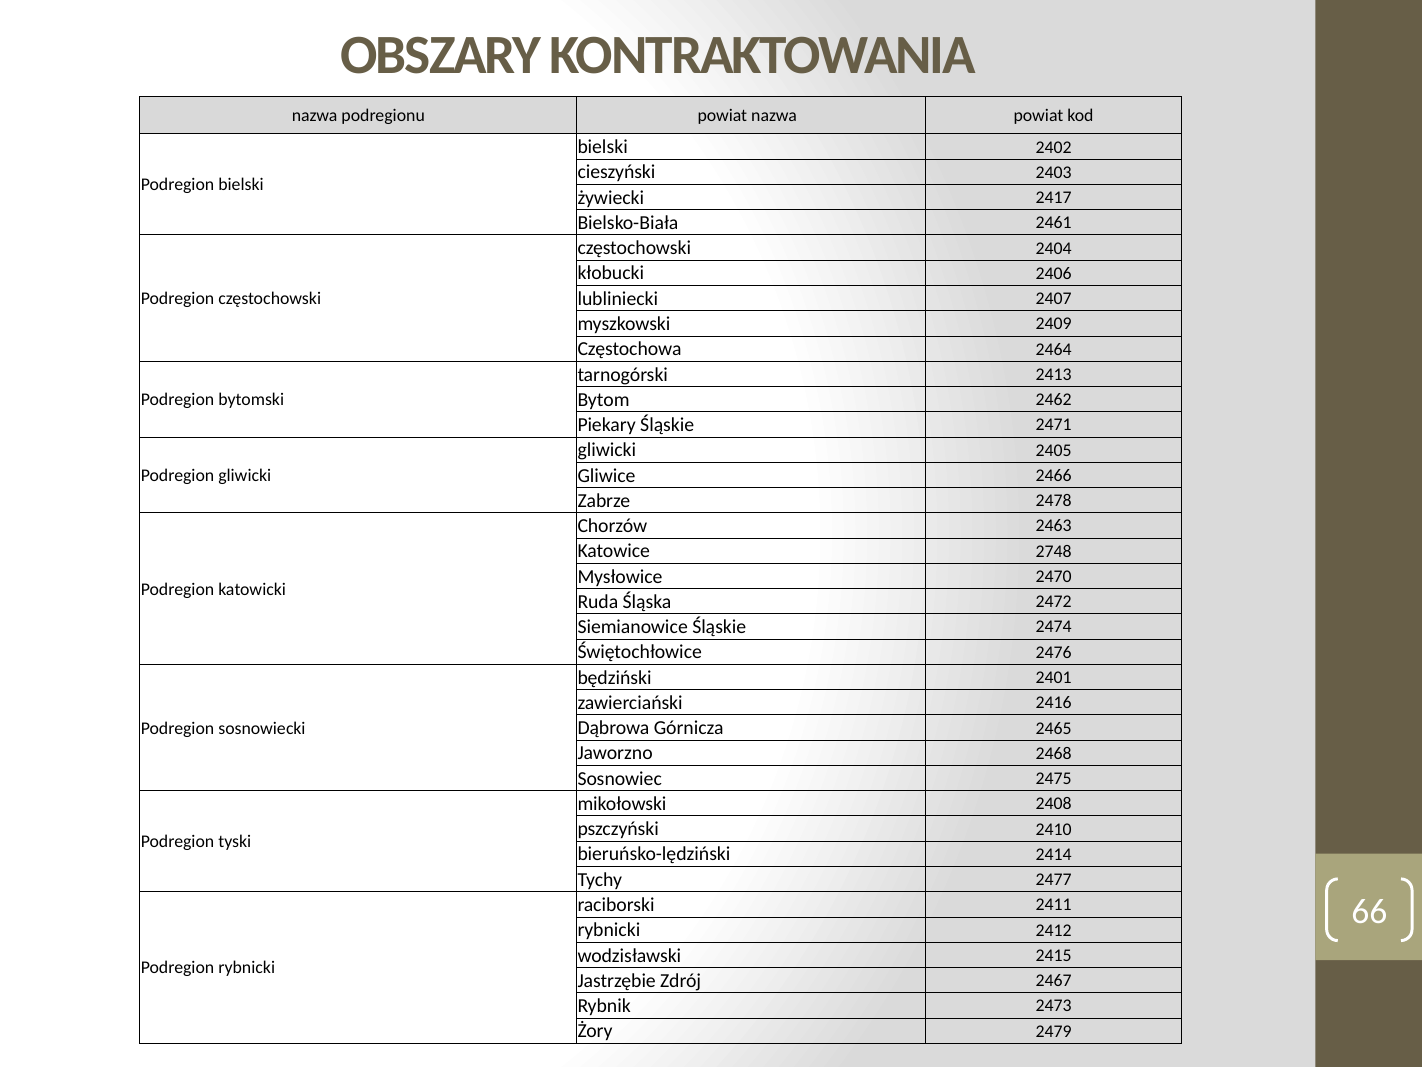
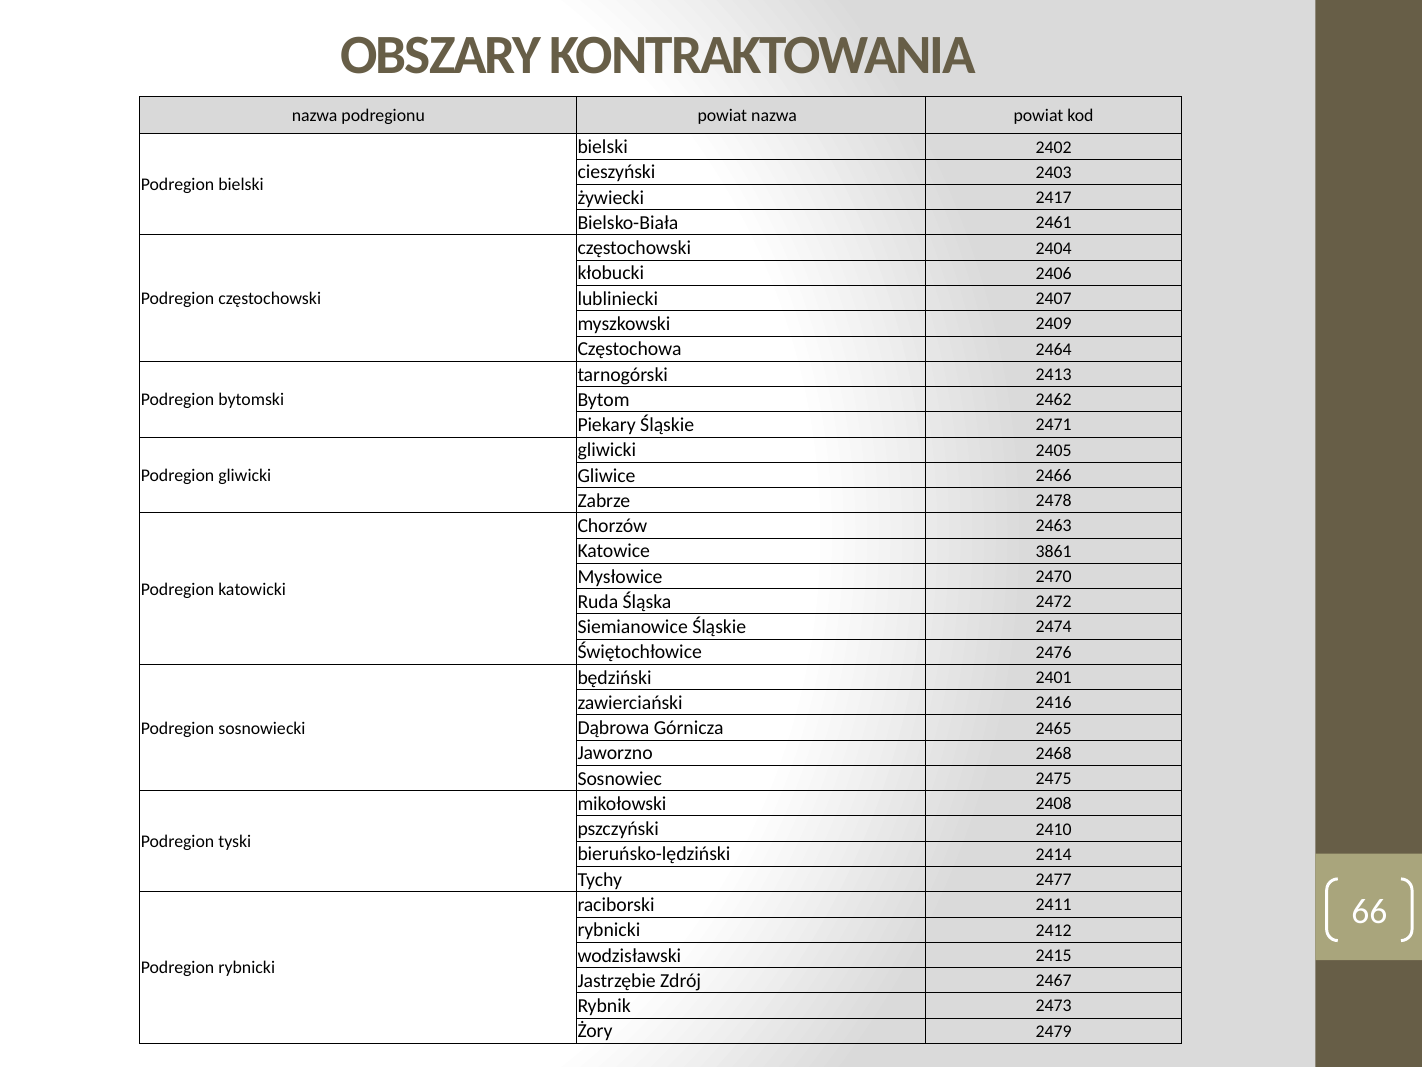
2748: 2748 -> 3861
